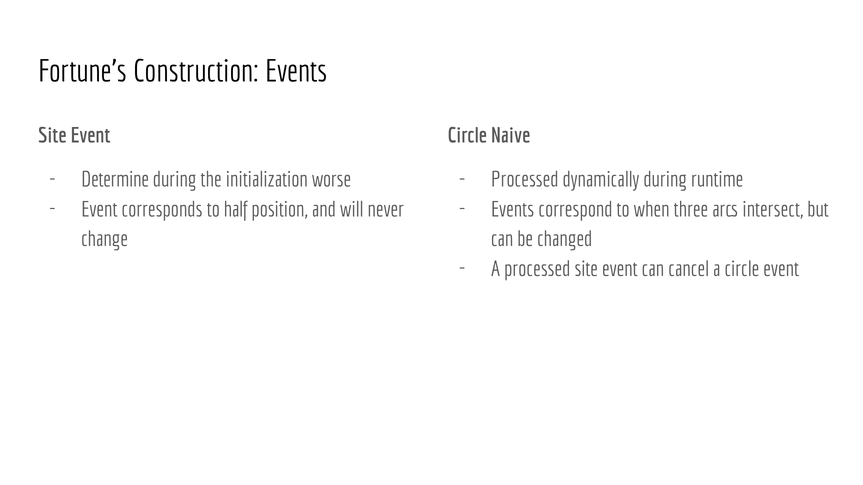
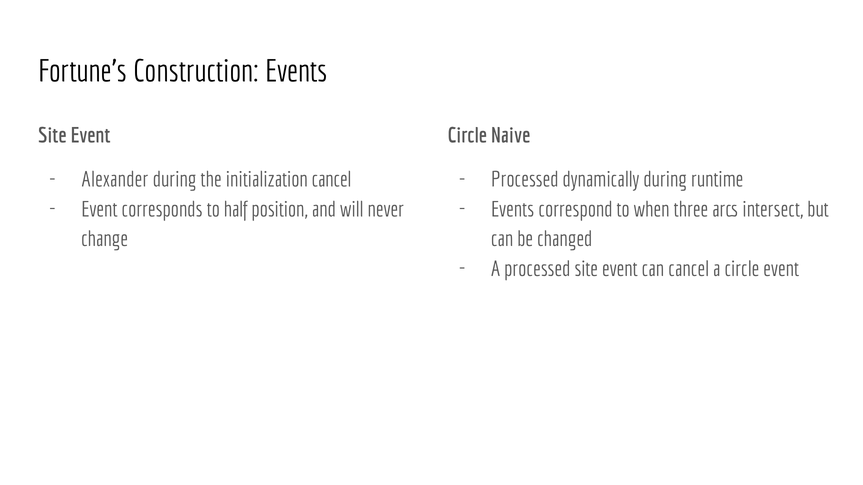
Determine: Determine -> Alexander
initialization worse: worse -> cancel
